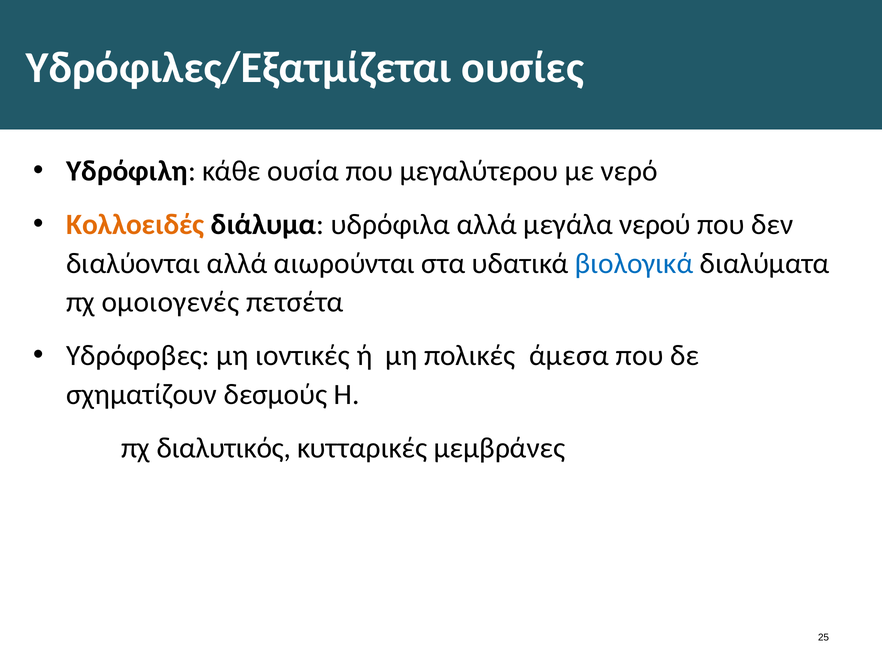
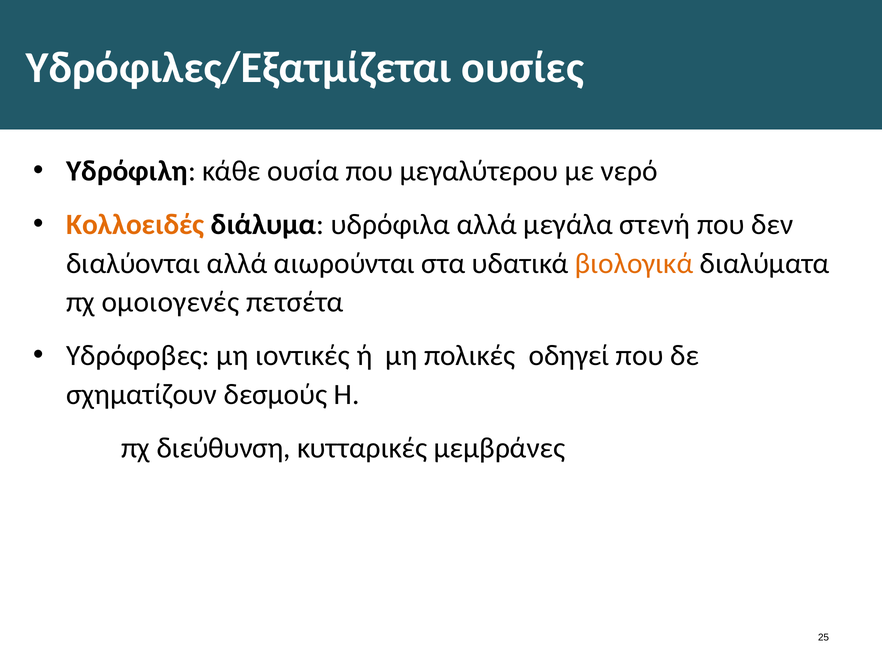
νερού: νερού -> στενή
βιολογικά colour: blue -> orange
άμεσα: άμεσα -> οδηγεί
διαλυτικός: διαλυτικός -> διεύθυνση
